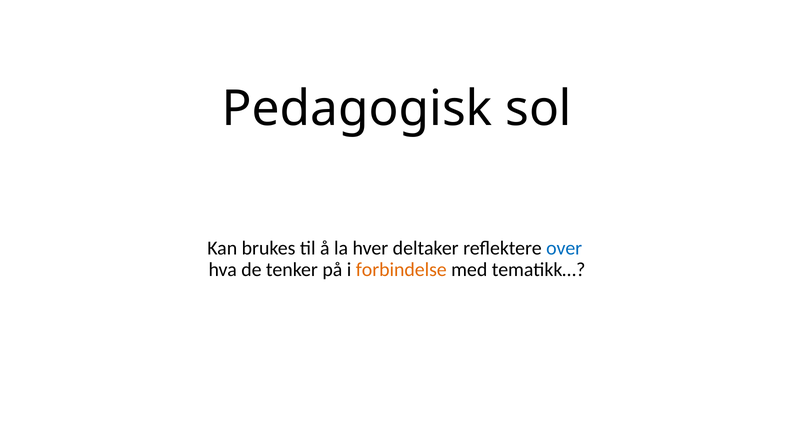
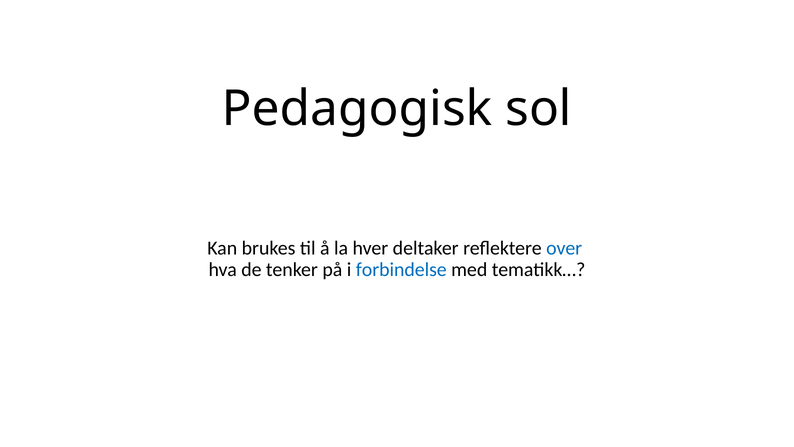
forbindelse colour: orange -> blue
